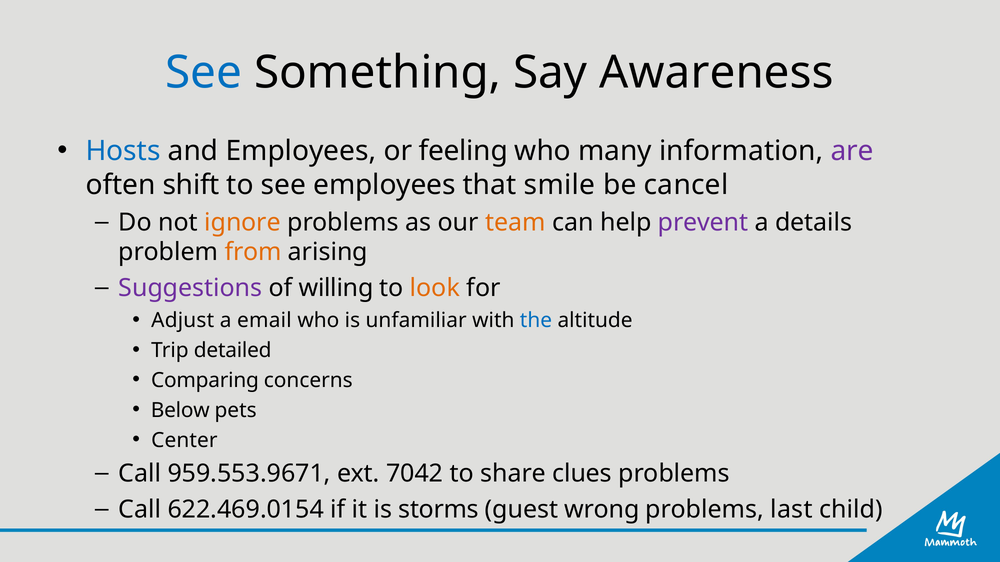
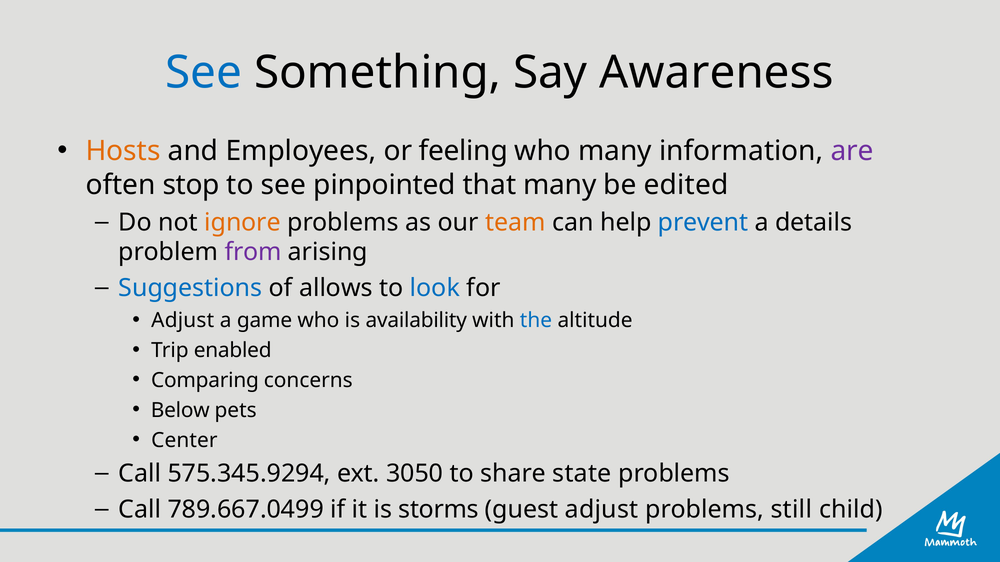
Hosts colour: blue -> orange
shift: shift -> stop
see employees: employees -> pinpointed
that smile: smile -> many
cancel: cancel -> edited
prevent colour: purple -> blue
from colour: orange -> purple
Suggestions colour: purple -> blue
willing: willing -> allows
look colour: orange -> blue
email: email -> game
unfamiliar: unfamiliar -> availability
detailed: detailed -> enabled
959.553.9671: 959.553.9671 -> 575.345.9294
7042: 7042 -> 3050
clues: clues -> state
622.469.0154: 622.469.0154 -> 789.667.0499
guest wrong: wrong -> adjust
last: last -> still
